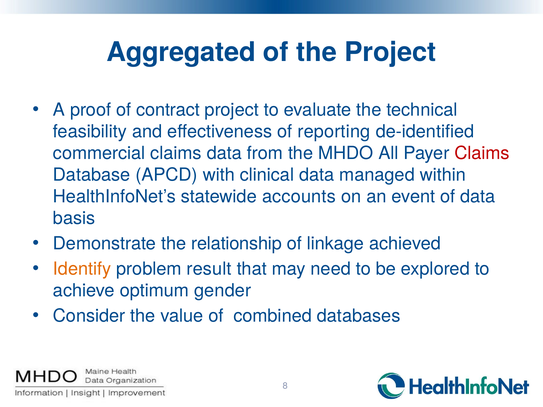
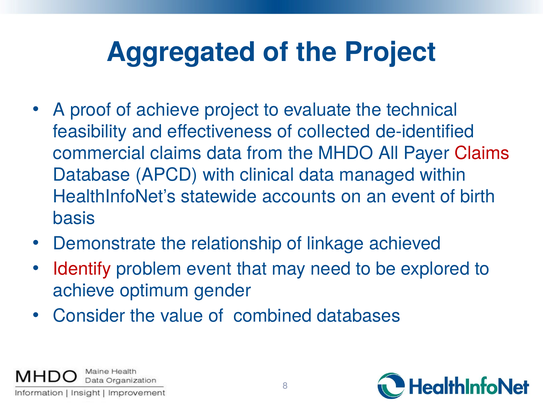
of contract: contract -> achieve
reporting: reporting -> collected
of data: data -> birth
Identify colour: orange -> red
problem result: result -> event
